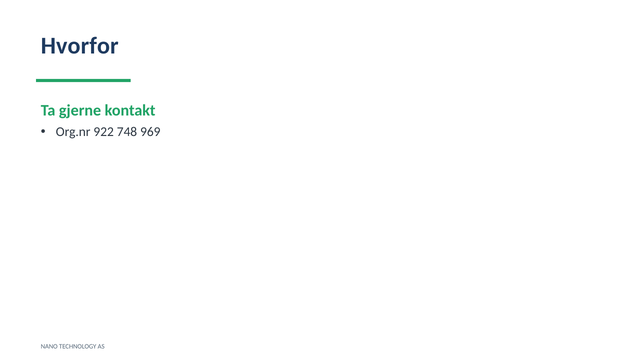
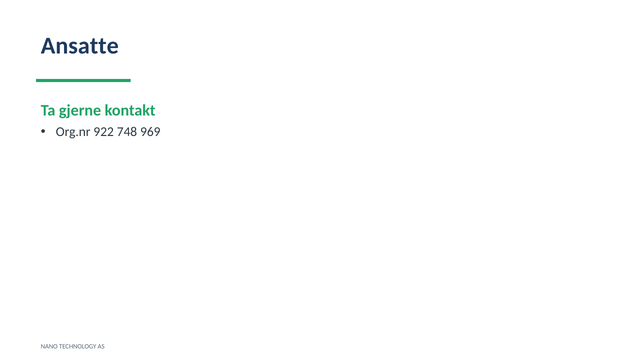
Hvorfor: Hvorfor -> Ansatte
